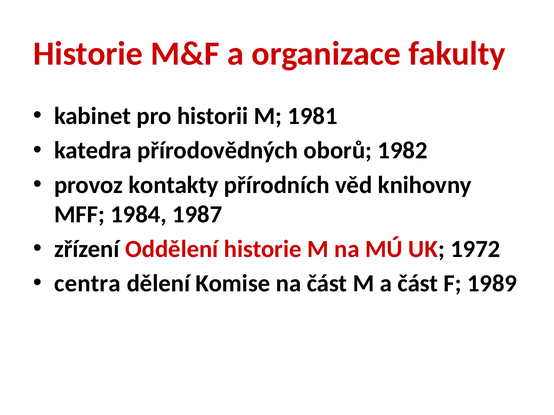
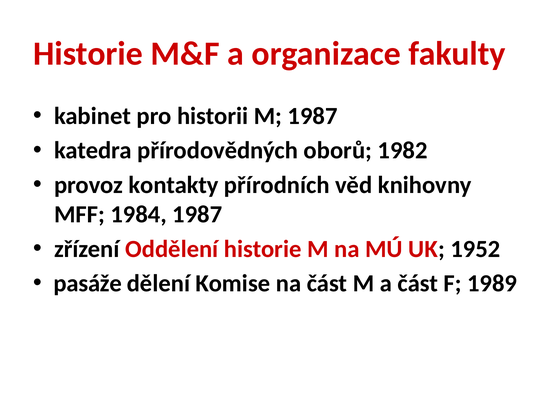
M 1981: 1981 -> 1987
1972: 1972 -> 1952
centra: centra -> pasáže
